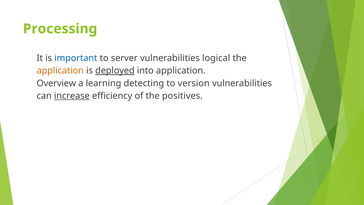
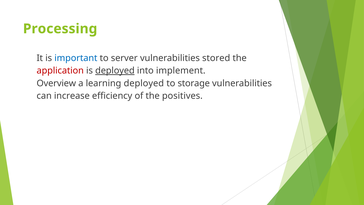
logical: logical -> stored
application at (60, 71) colour: orange -> red
into application: application -> implement
learning detecting: detecting -> deployed
version: version -> storage
increase underline: present -> none
